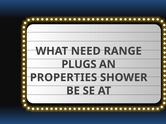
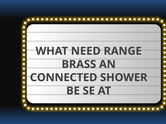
PLUGS: PLUGS -> BRASS
PROPERTIES: PROPERTIES -> CONNECTED
